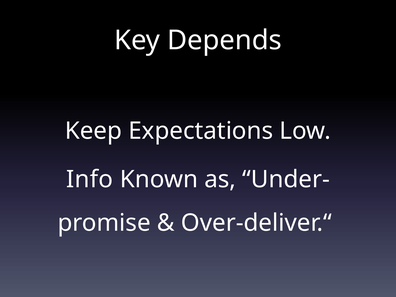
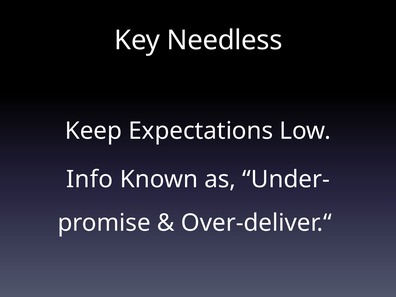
Depends: Depends -> Needless
